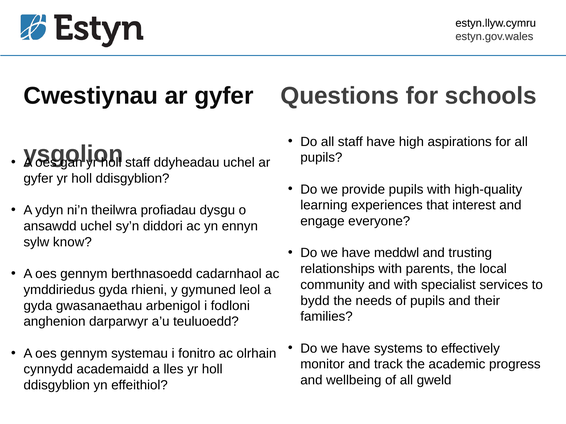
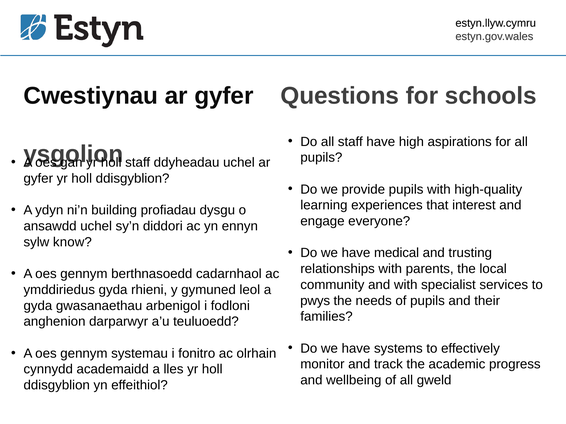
theilwra: theilwra -> building
meddwl: meddwl -> medical
bydd: bydd -> pwys
